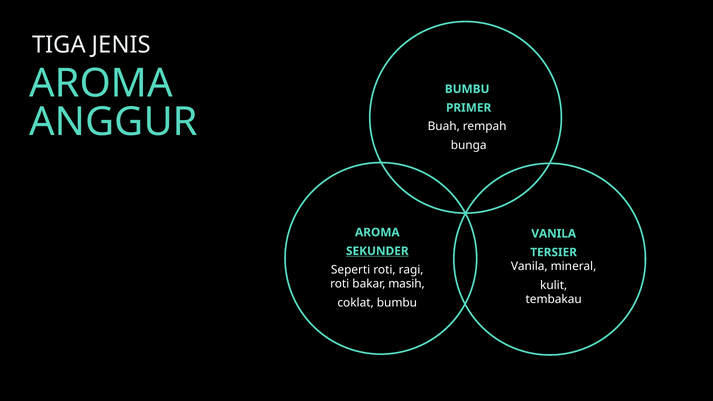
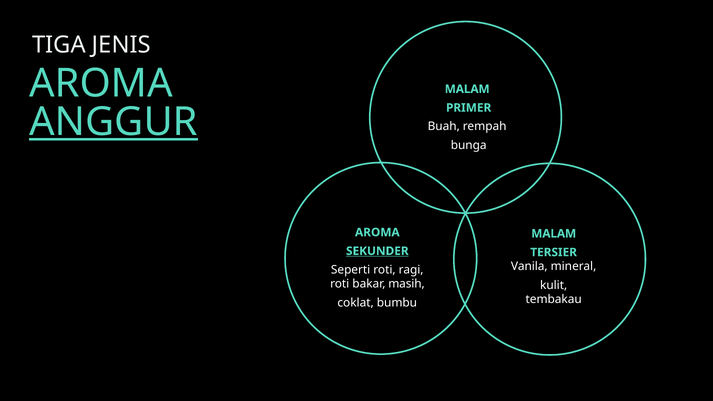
BUMBU at (467, 89): BUMBU -> MALAM
ANGGUR underline: none -> present
VANILA at (554, 234): VANILA -> MALAM
